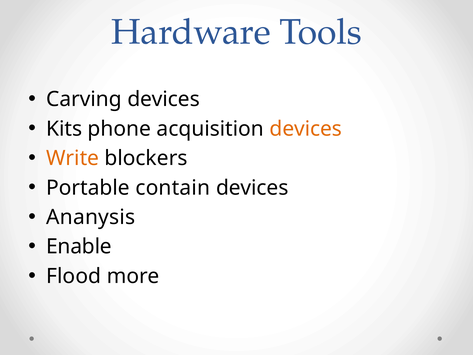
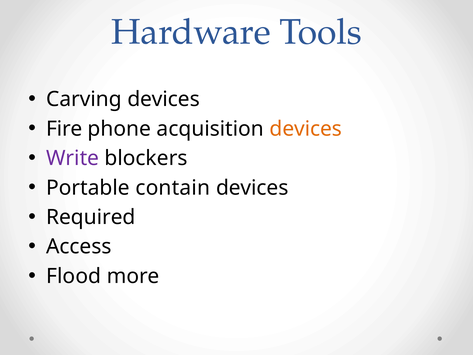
Kits: Kits -> Fire
Write colour: orange -> purple
Ananysis: Ananysis -> Required
Enable: Enable -> Access
